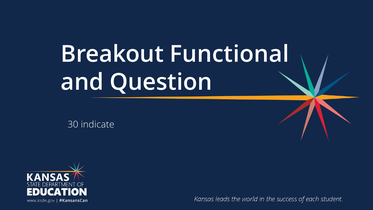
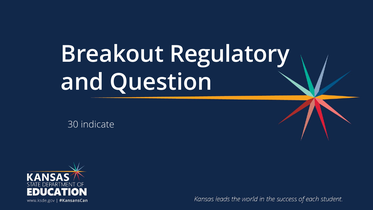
Functional: Functional -> Regulatory
